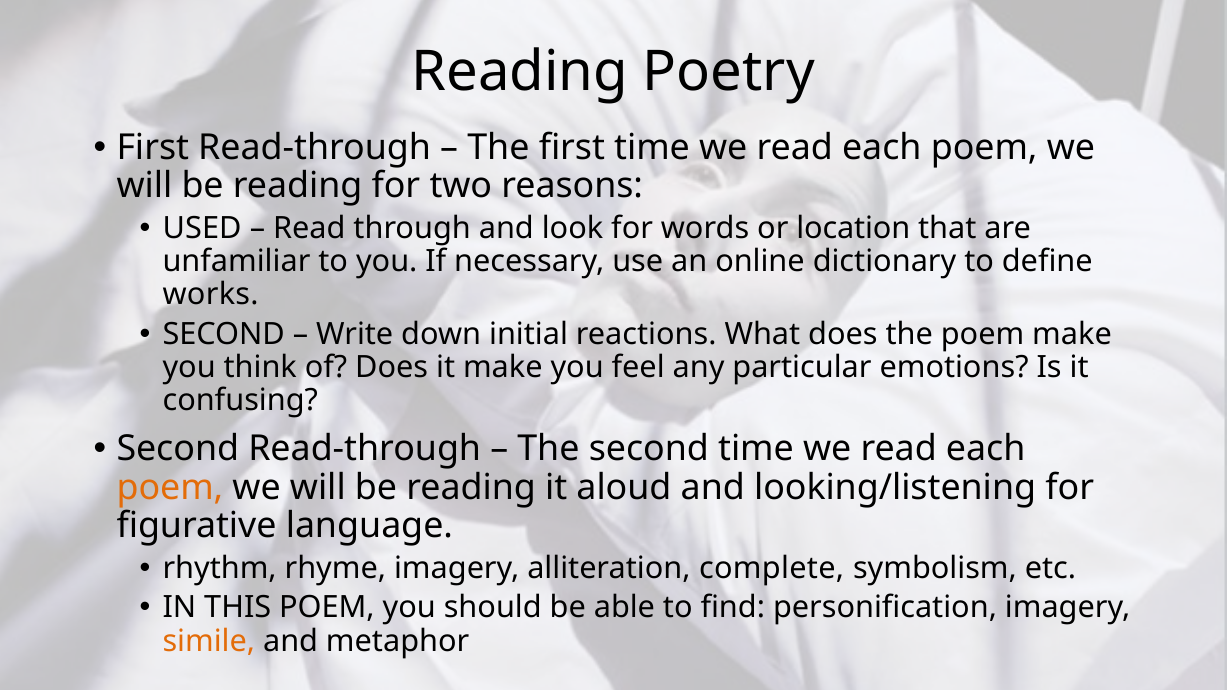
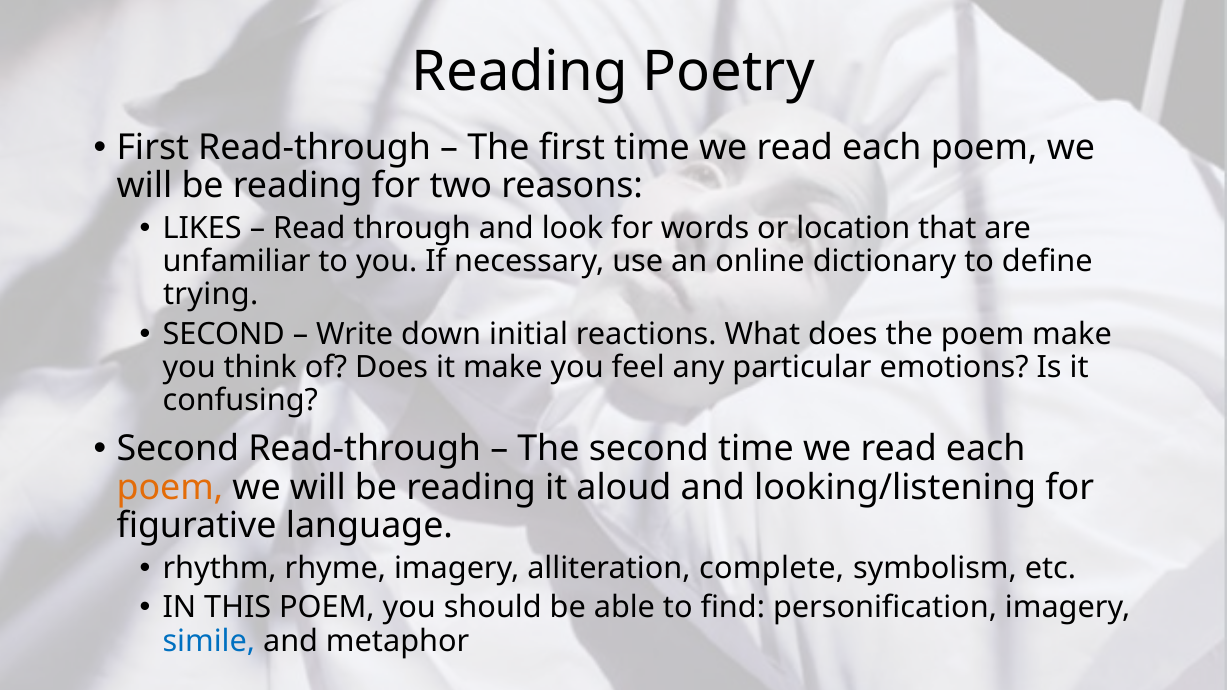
USED: USED -> LIKES
works: works -> trying
simile colour: orange -> blue
